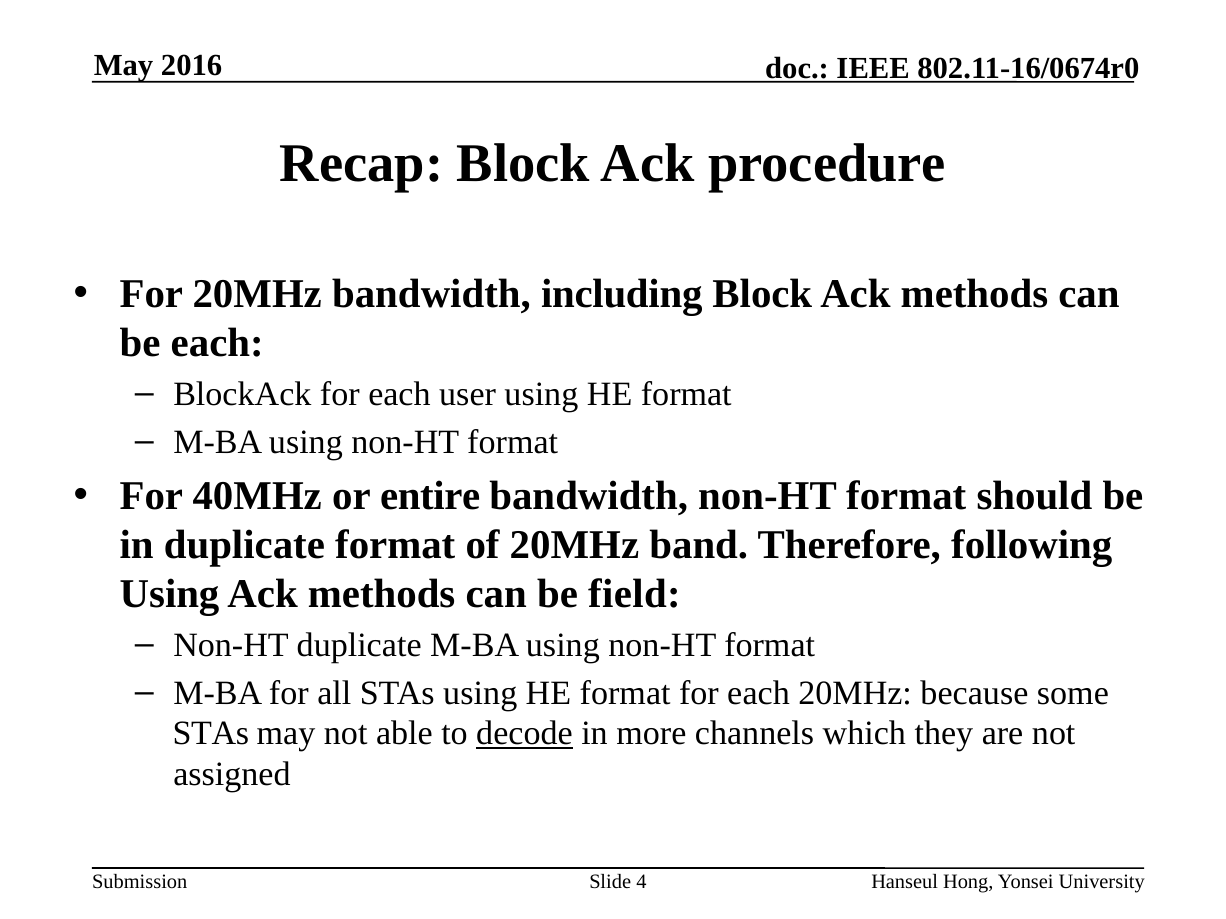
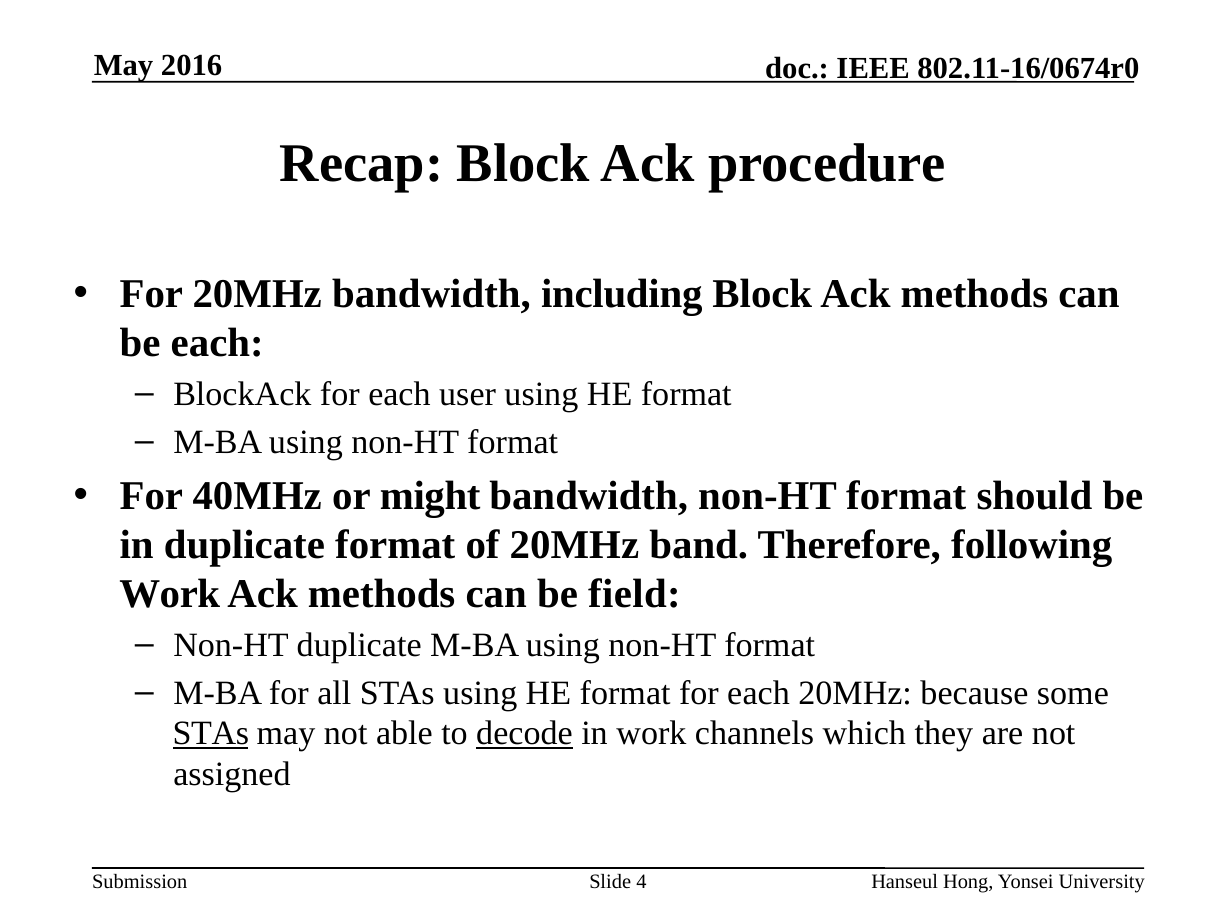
entire: entire -> might
Using at (170, 594): Using -> Work
STAs at (211, 734) underline: none -> present
in more: more -> work
